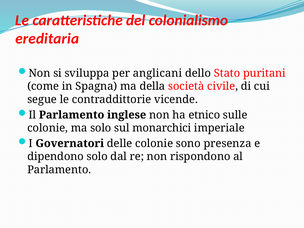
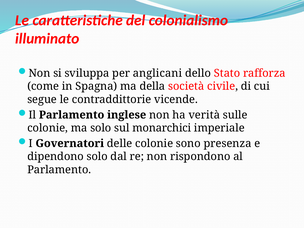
ereditaria: ereditaria -> illuminato
puritani: puritani -> rafforza
etnico: etnico -> verità
